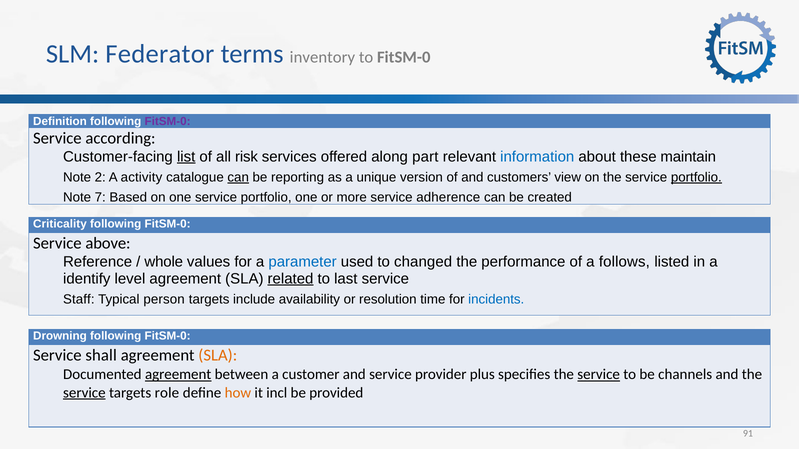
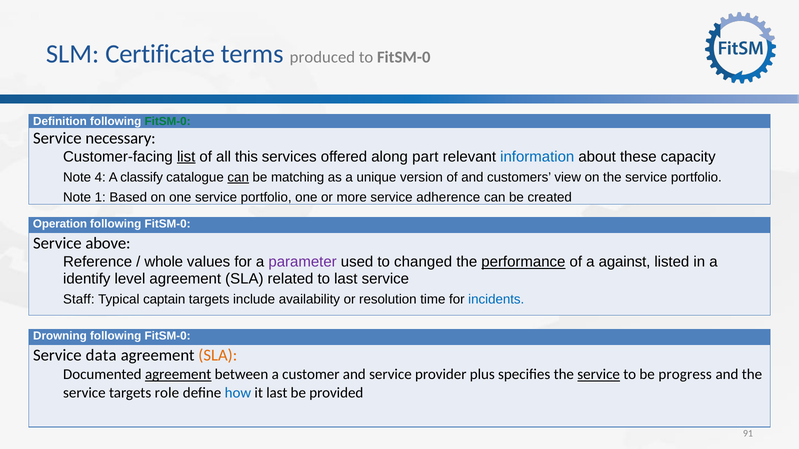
Federator: Federator -> Certificate
inventory: inventory -> produced
FitSM-0 at (168, 121) colour: purple -> green
according: according -> necessary
risk: risk -> this
maintain: maintain -> capacity
2: 2 -> 4
activity: activity -> classify
reporting: reporting -> matching
portfolio at (696, 178) underline: present -> none
7: 7 -> 1
Criticality: Criticality -> Operation
parameter colour: blue -> purple
performance underline: none -> present
follows: follows -> against
related underline: present -> none
person: person -> captain
shall: shall -> data
channels: channels -> progress
service at (84, 393) underline: present -> none
how colour: orange -> blue
it incl: incl -> last
